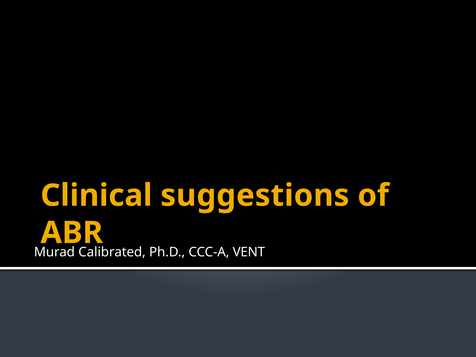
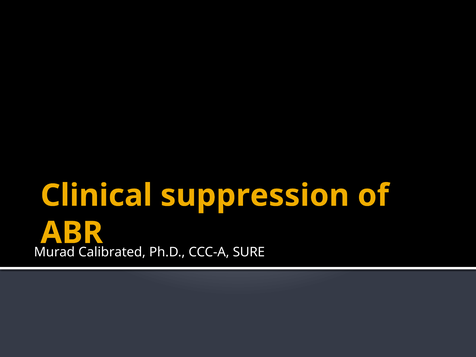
suggestions: suggestions -> suppression
VENT: VENT -> SURE
